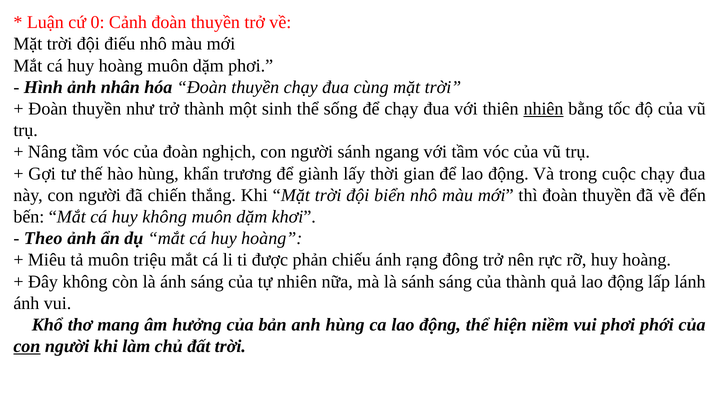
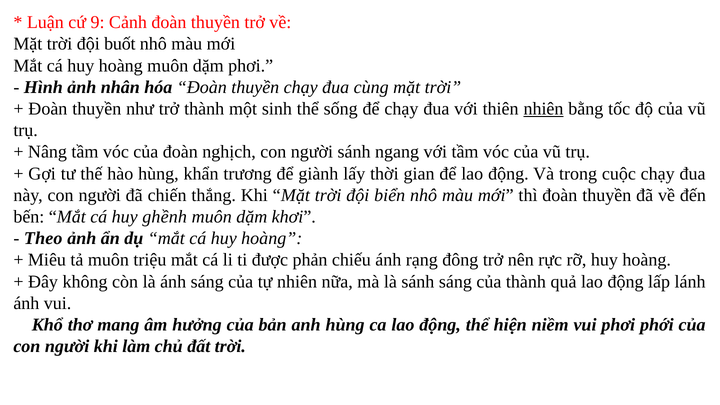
0: 0 -> 9
điếu: điếu -> buốt
huy không: không -> ghềnh
con at (27, 346) underline: present -> none
